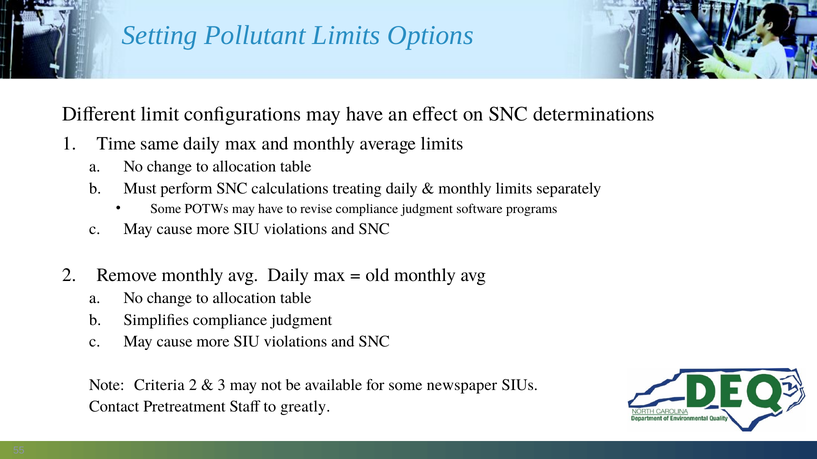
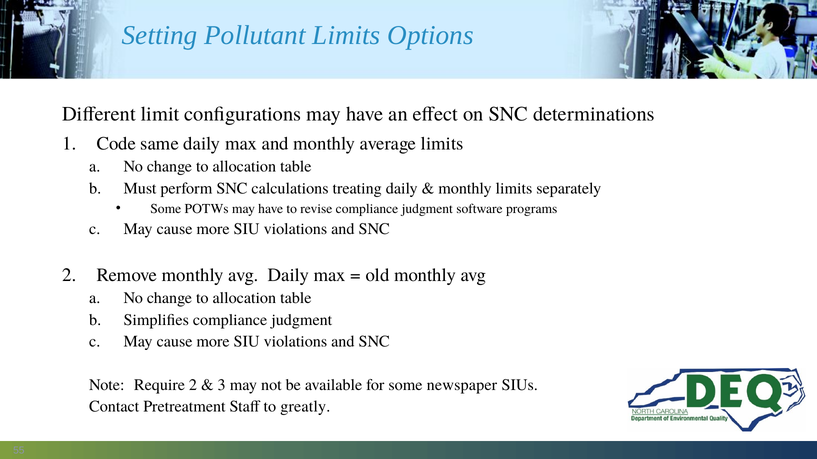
Time: Time -> Code
Criteria: Criteria -> Require
